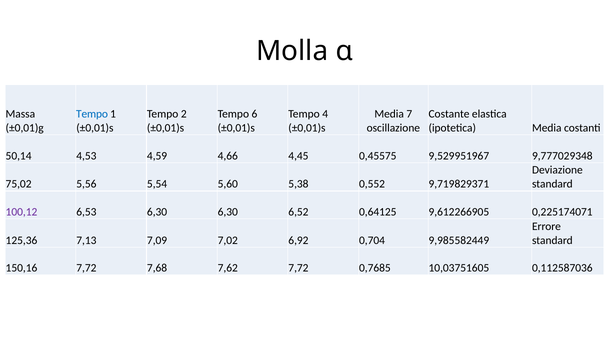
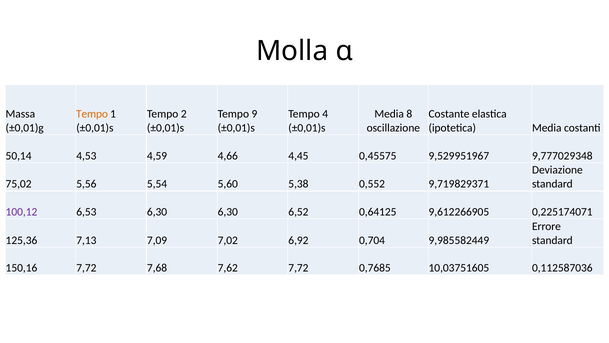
Tempo at (92, 114) colour: blue -> orange
6: 6 -> 9
7: 7 -> 8
